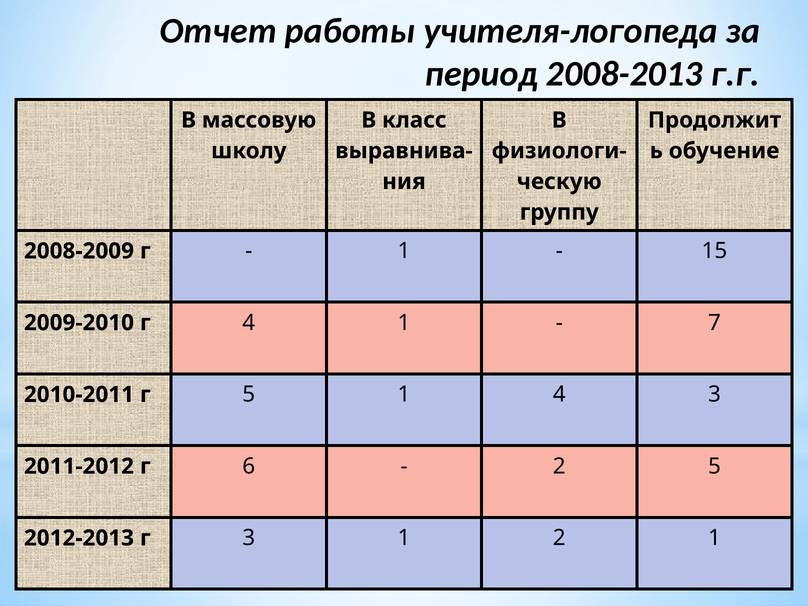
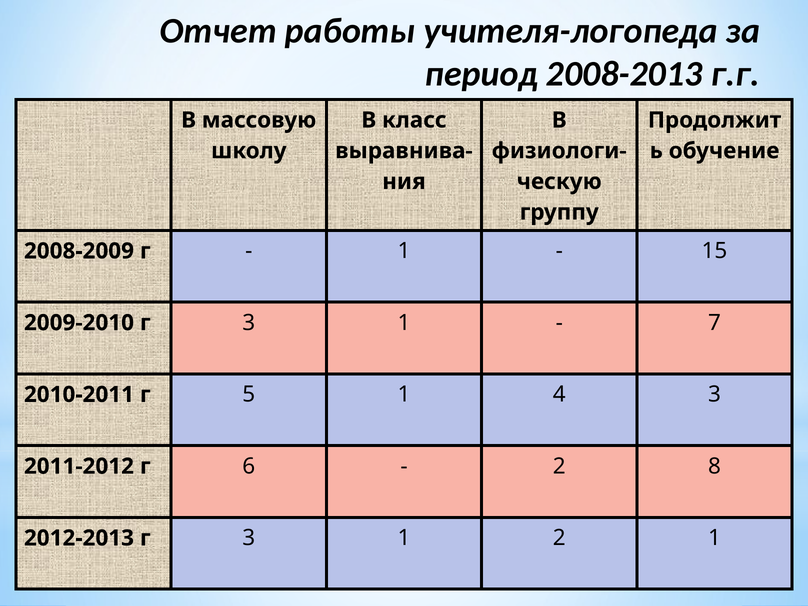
2009-2010 г 4: 4 -> 3
2 5: 5 -> 8
